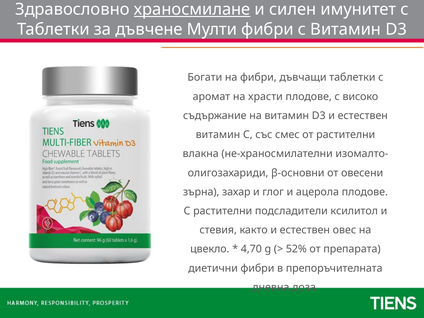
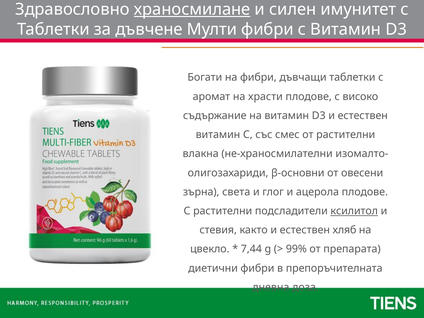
захар: захар -> света
ксилитол underline: none -> present
овес: овес -> хляб
4,70: 4,70 -> 7,44
52%: 52% -> 99%
